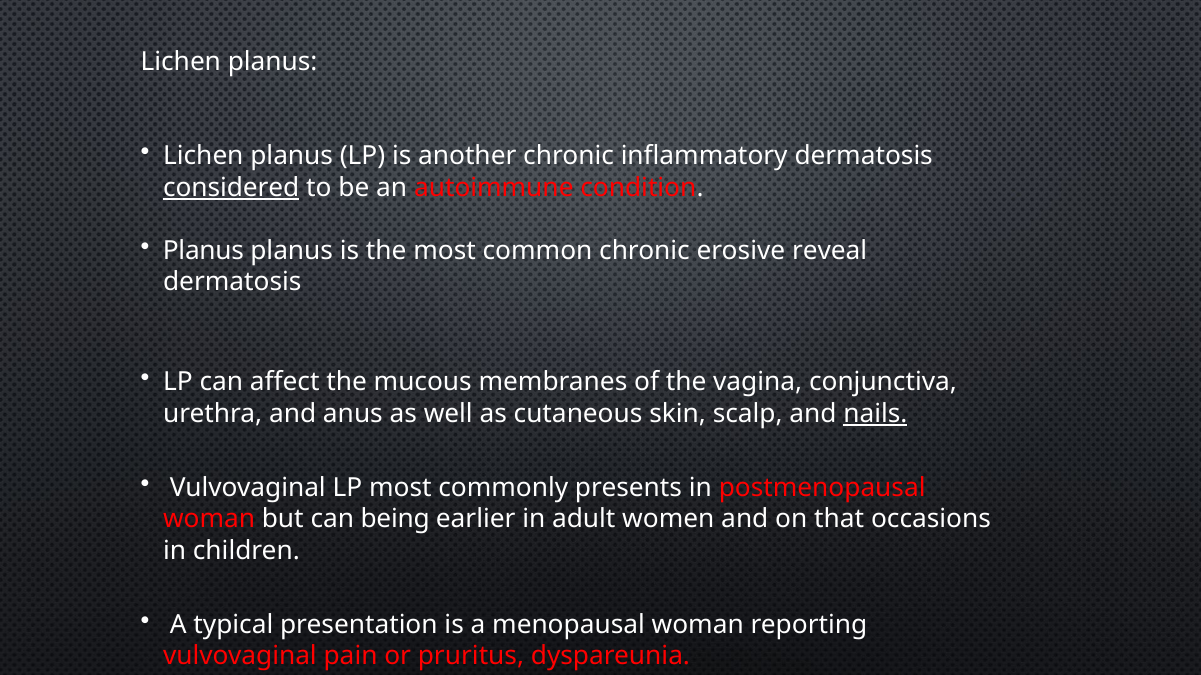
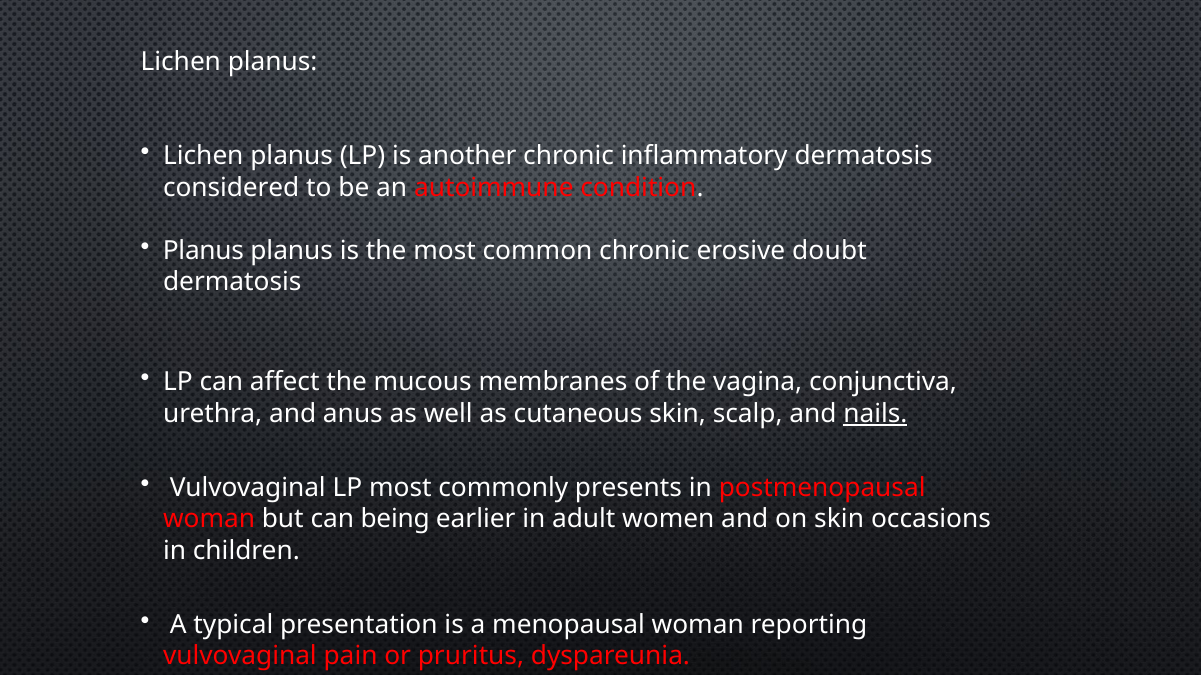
considered underline: present -> none
reveal: reveal -> doubt
on that: that -> skin
